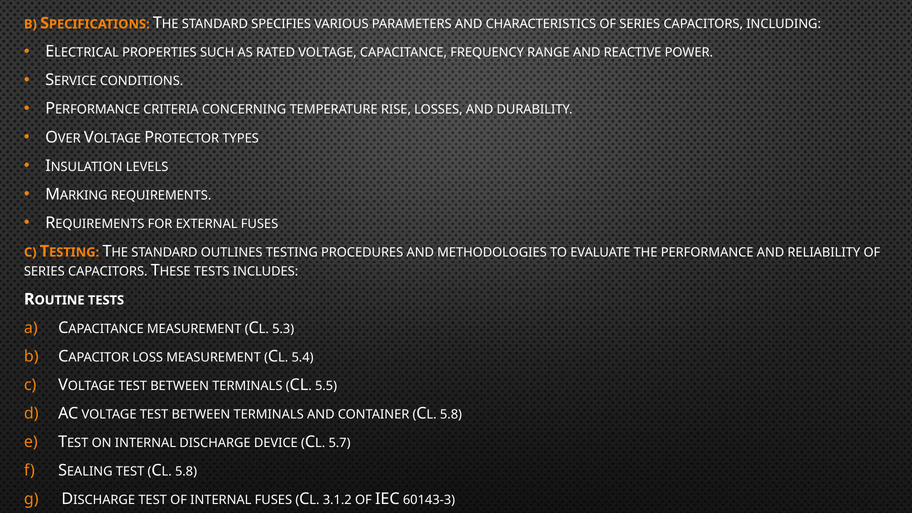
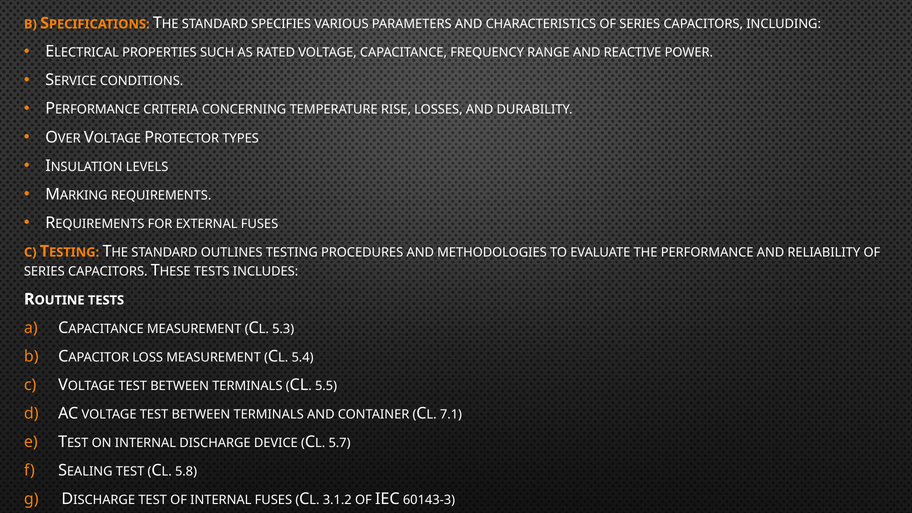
5.8 at (451, 414): 5.8 -> 7.1
